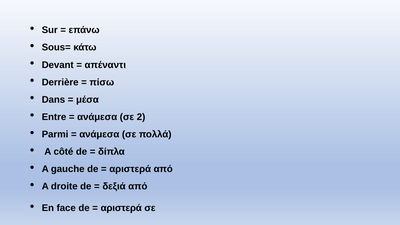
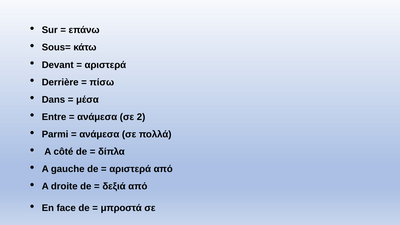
απέναντι at (105, 65): απέναντι -> αριστερά
αριστερά at (121, 208): αριστερά -> μπροστά
